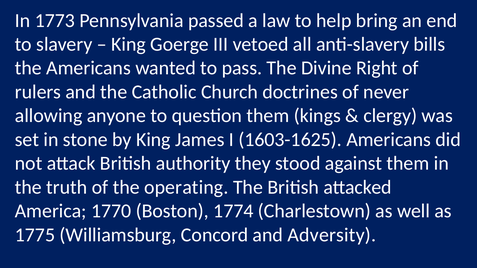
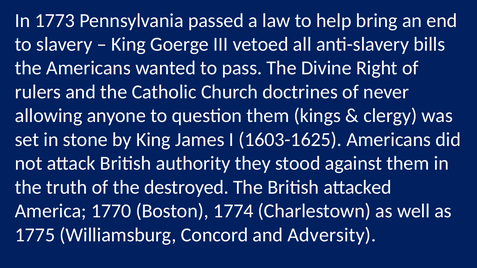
operating: operating -> destroyed
